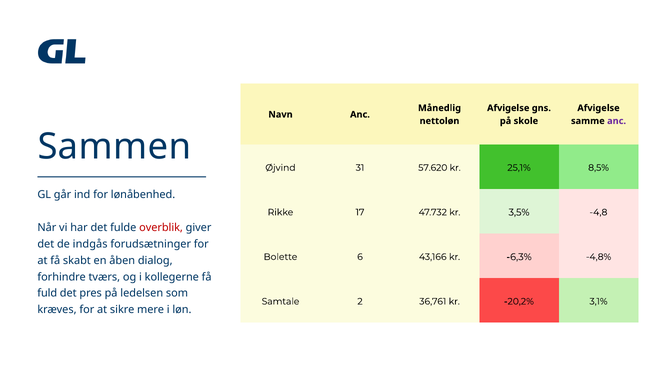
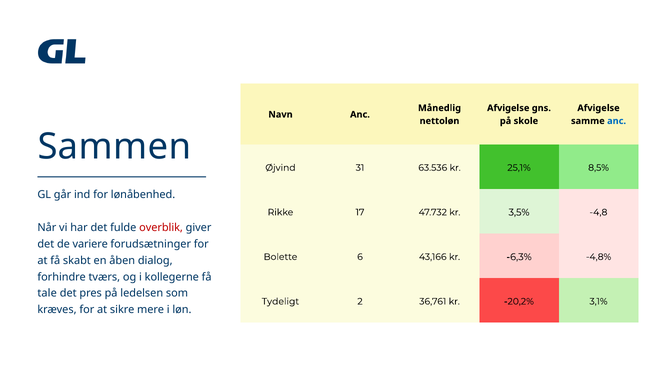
anc at (617, 121) colour: purple -> blue
57.620: 57.620 -> 63.536
indgås: indgås -> variere
fuld: fuld -> tale
Samtale: Samtale -> Tydeligt
